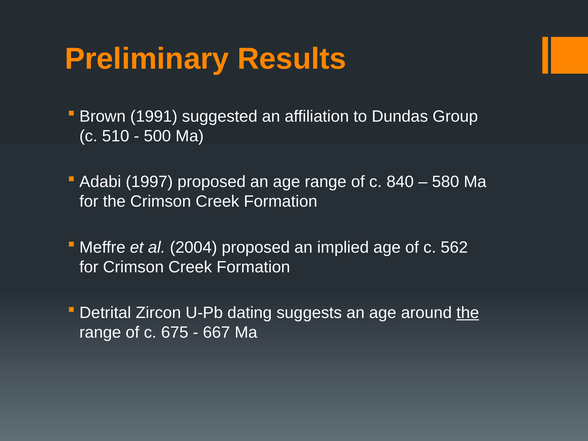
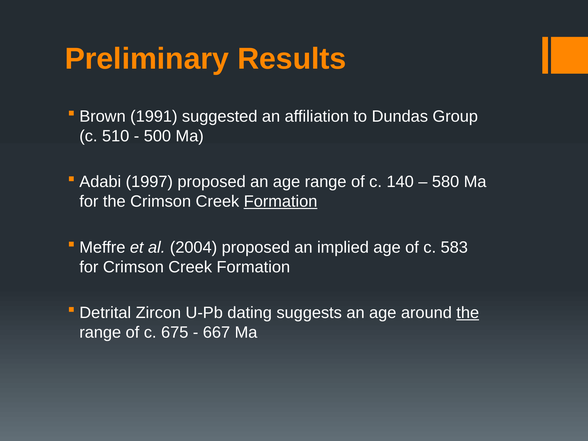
840: 840 -> 140
Formation at (281, 202) underline: none -> present
562: 562 -> 583
